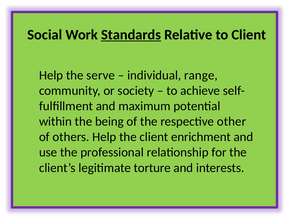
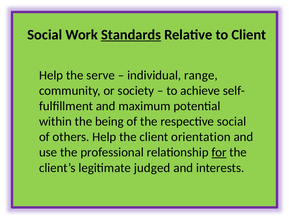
respective other: other -> social
enrichment: enrichment -> orientation
for underline: none -> present
torture: torture -> judged
